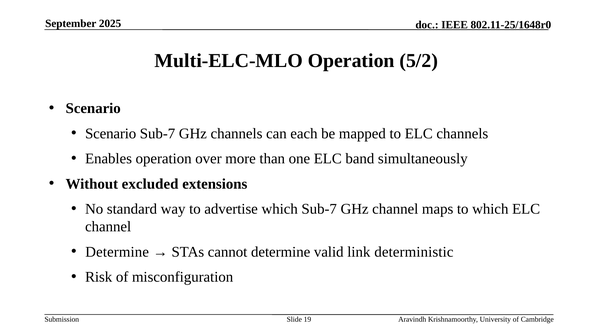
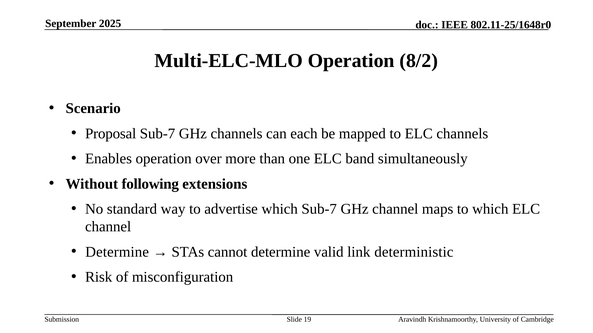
5/2: 5/2 -> 8/2
Scenario at (111, 134): Scenario -> Proposal
excluded: excluded -> following
